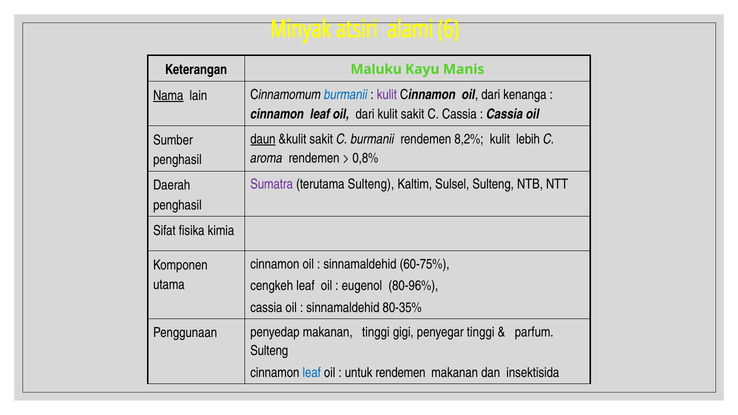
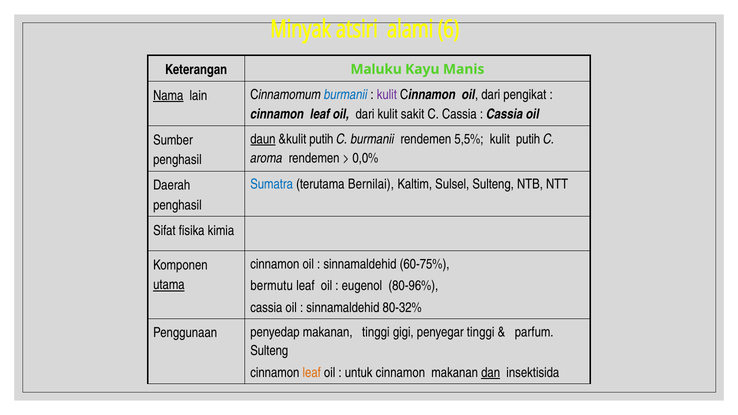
kenanga: kenanga -> pengikat
&kulit sakit: sakit -> putih
8,2%: 8,2% -> 5,5%
kulit lebih: lebih -> putih
0,8%: 0,8% -> 0,0%
Sumatra colour: purple -> blue
terutama Sulteng: Sulteng -> Bernilai
utama underline: none -> present
cengkeh: cengkeh -> bermutu
80-35%: 80-35% -> 80-32%
leaf at (312, 373) colour: blue -> orange
untuk rendemen: rendemen -> cinnamon
dan underline: none -> present
